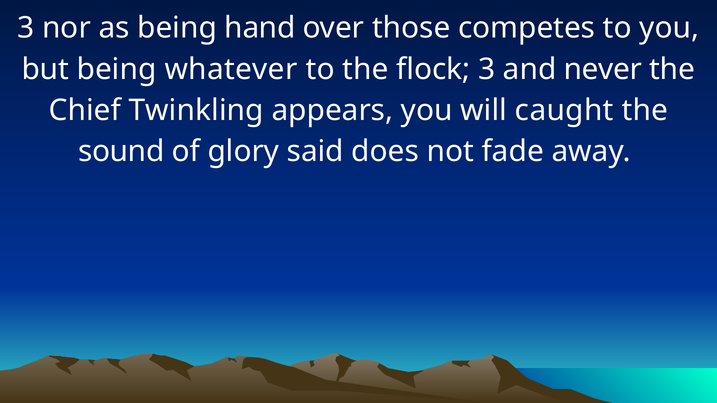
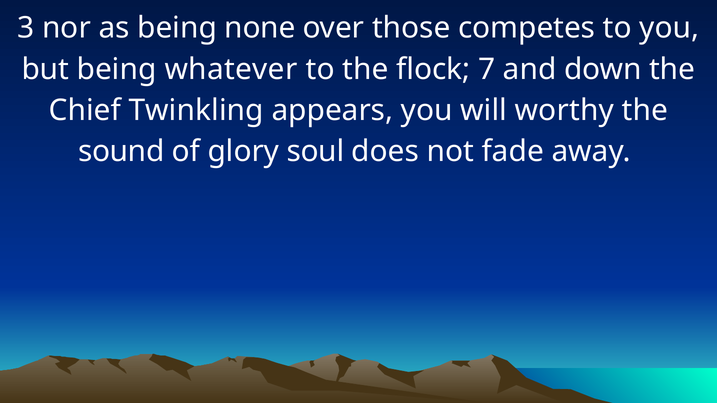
hand: hand -> none
flock 3: 3 -> 7
never: never -> down
caught: caught -> worthy
said: said -> soul
